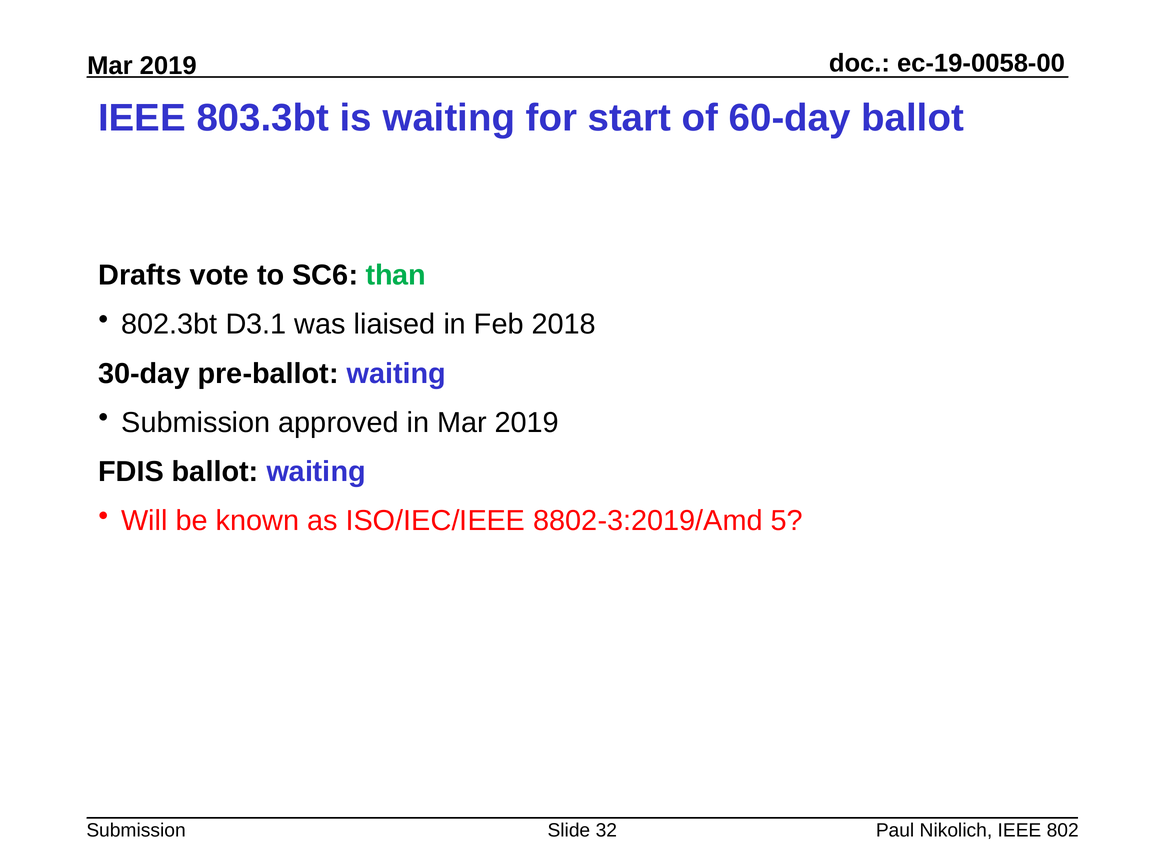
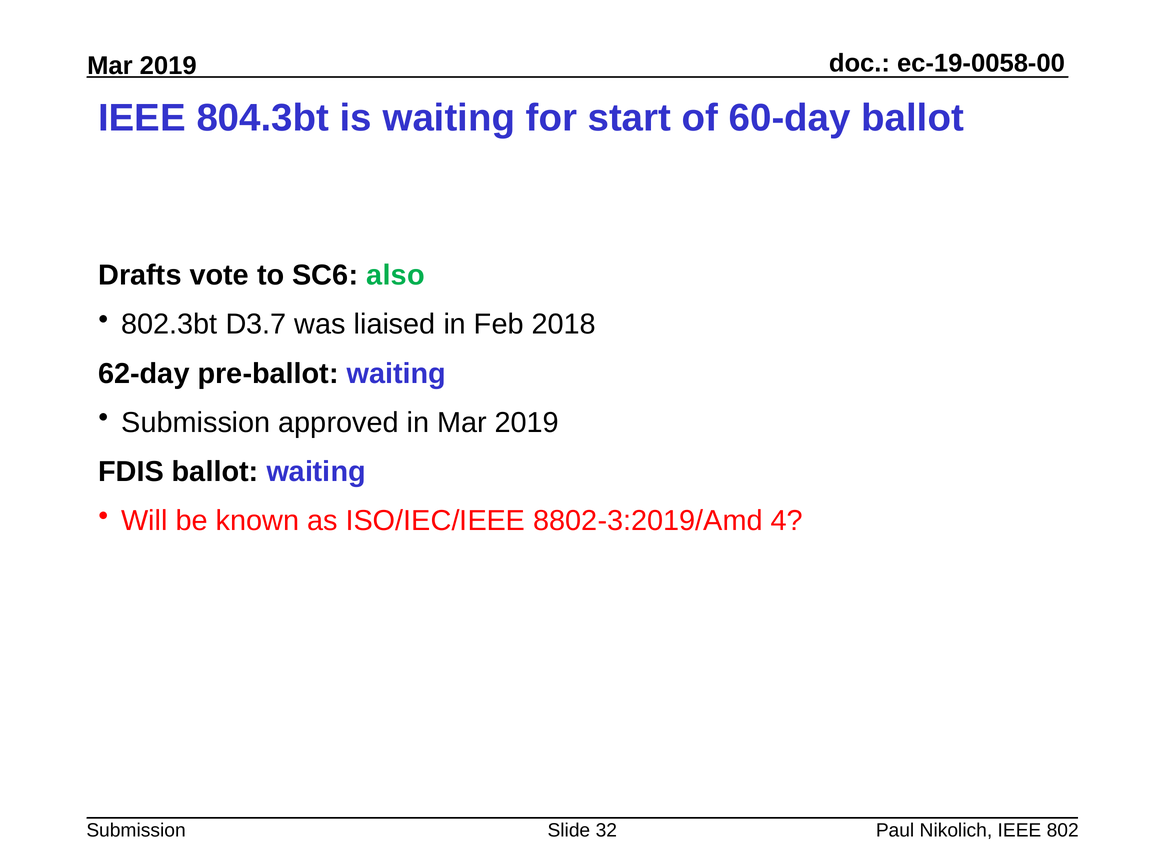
803.3bt: 803.3bt -> 804.3bt
than: than -> also
D3.1: D3.1 -> D3.7
30-day: 30-day -> 62-day
5: 5 -> 4
